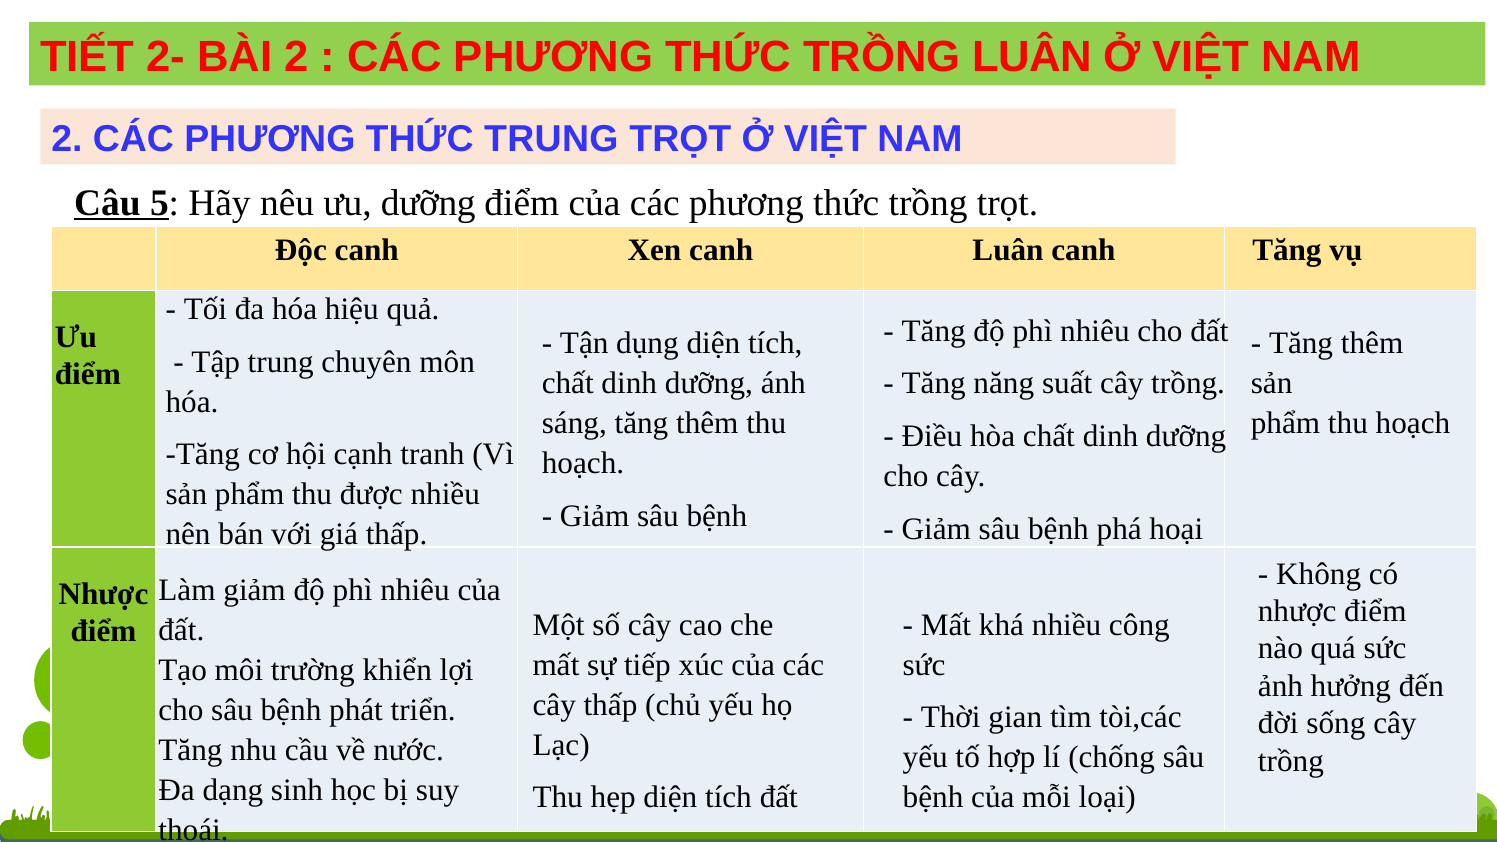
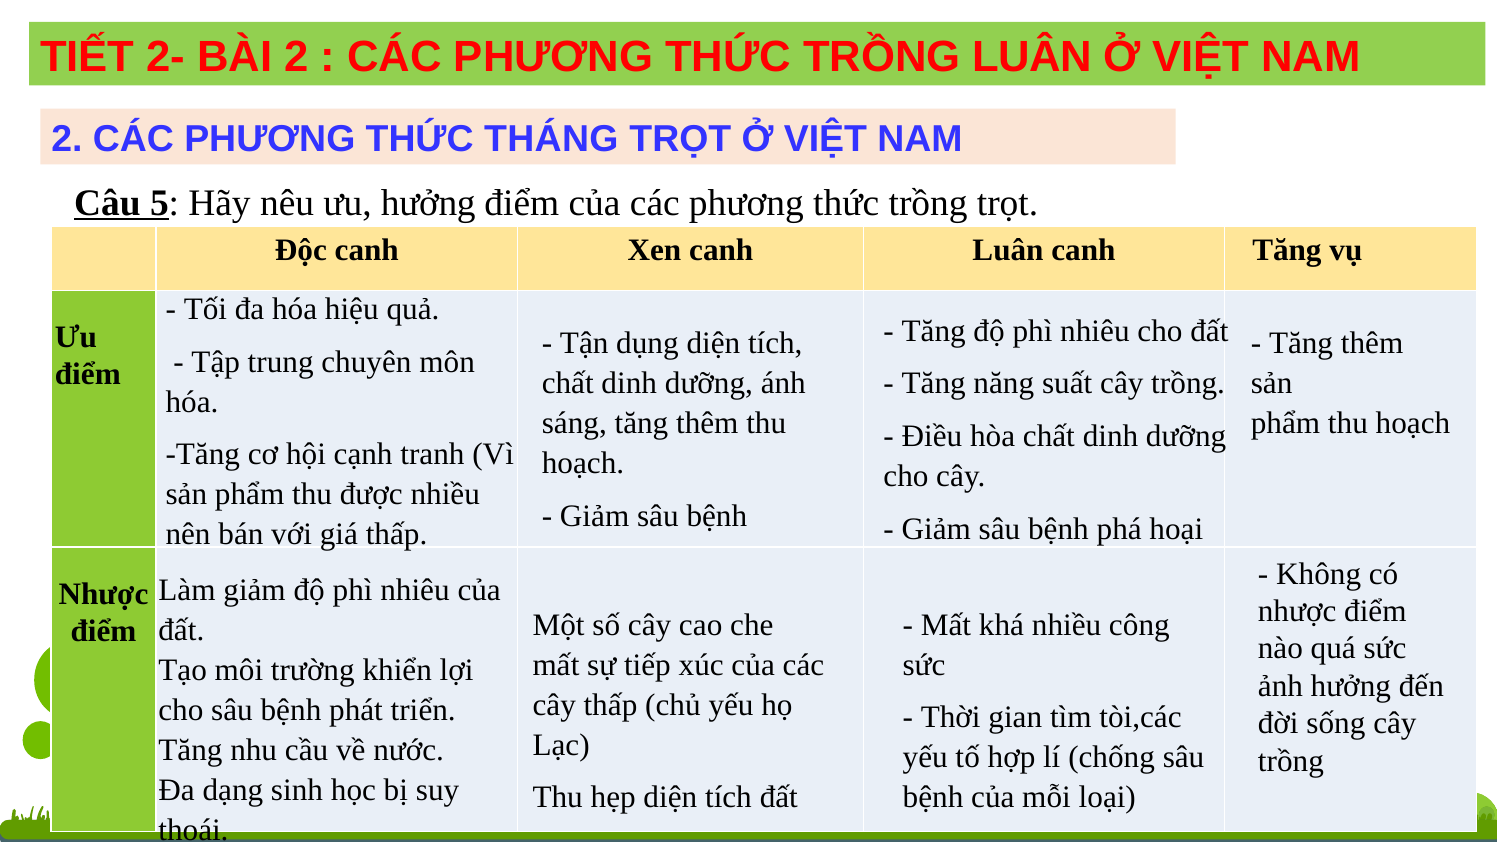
THỨC TRUNG: TRUNG -> THÁNG
ưu dưỡng: dưỡng -> hưởng
